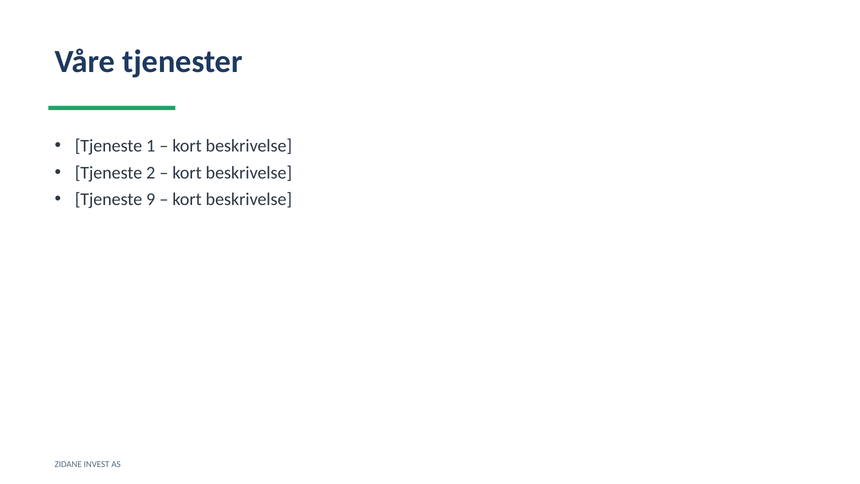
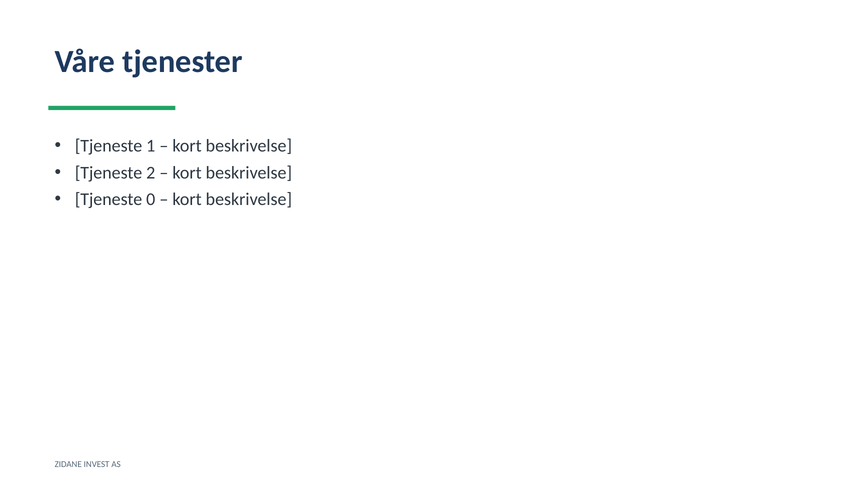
9: 9 -> 0
